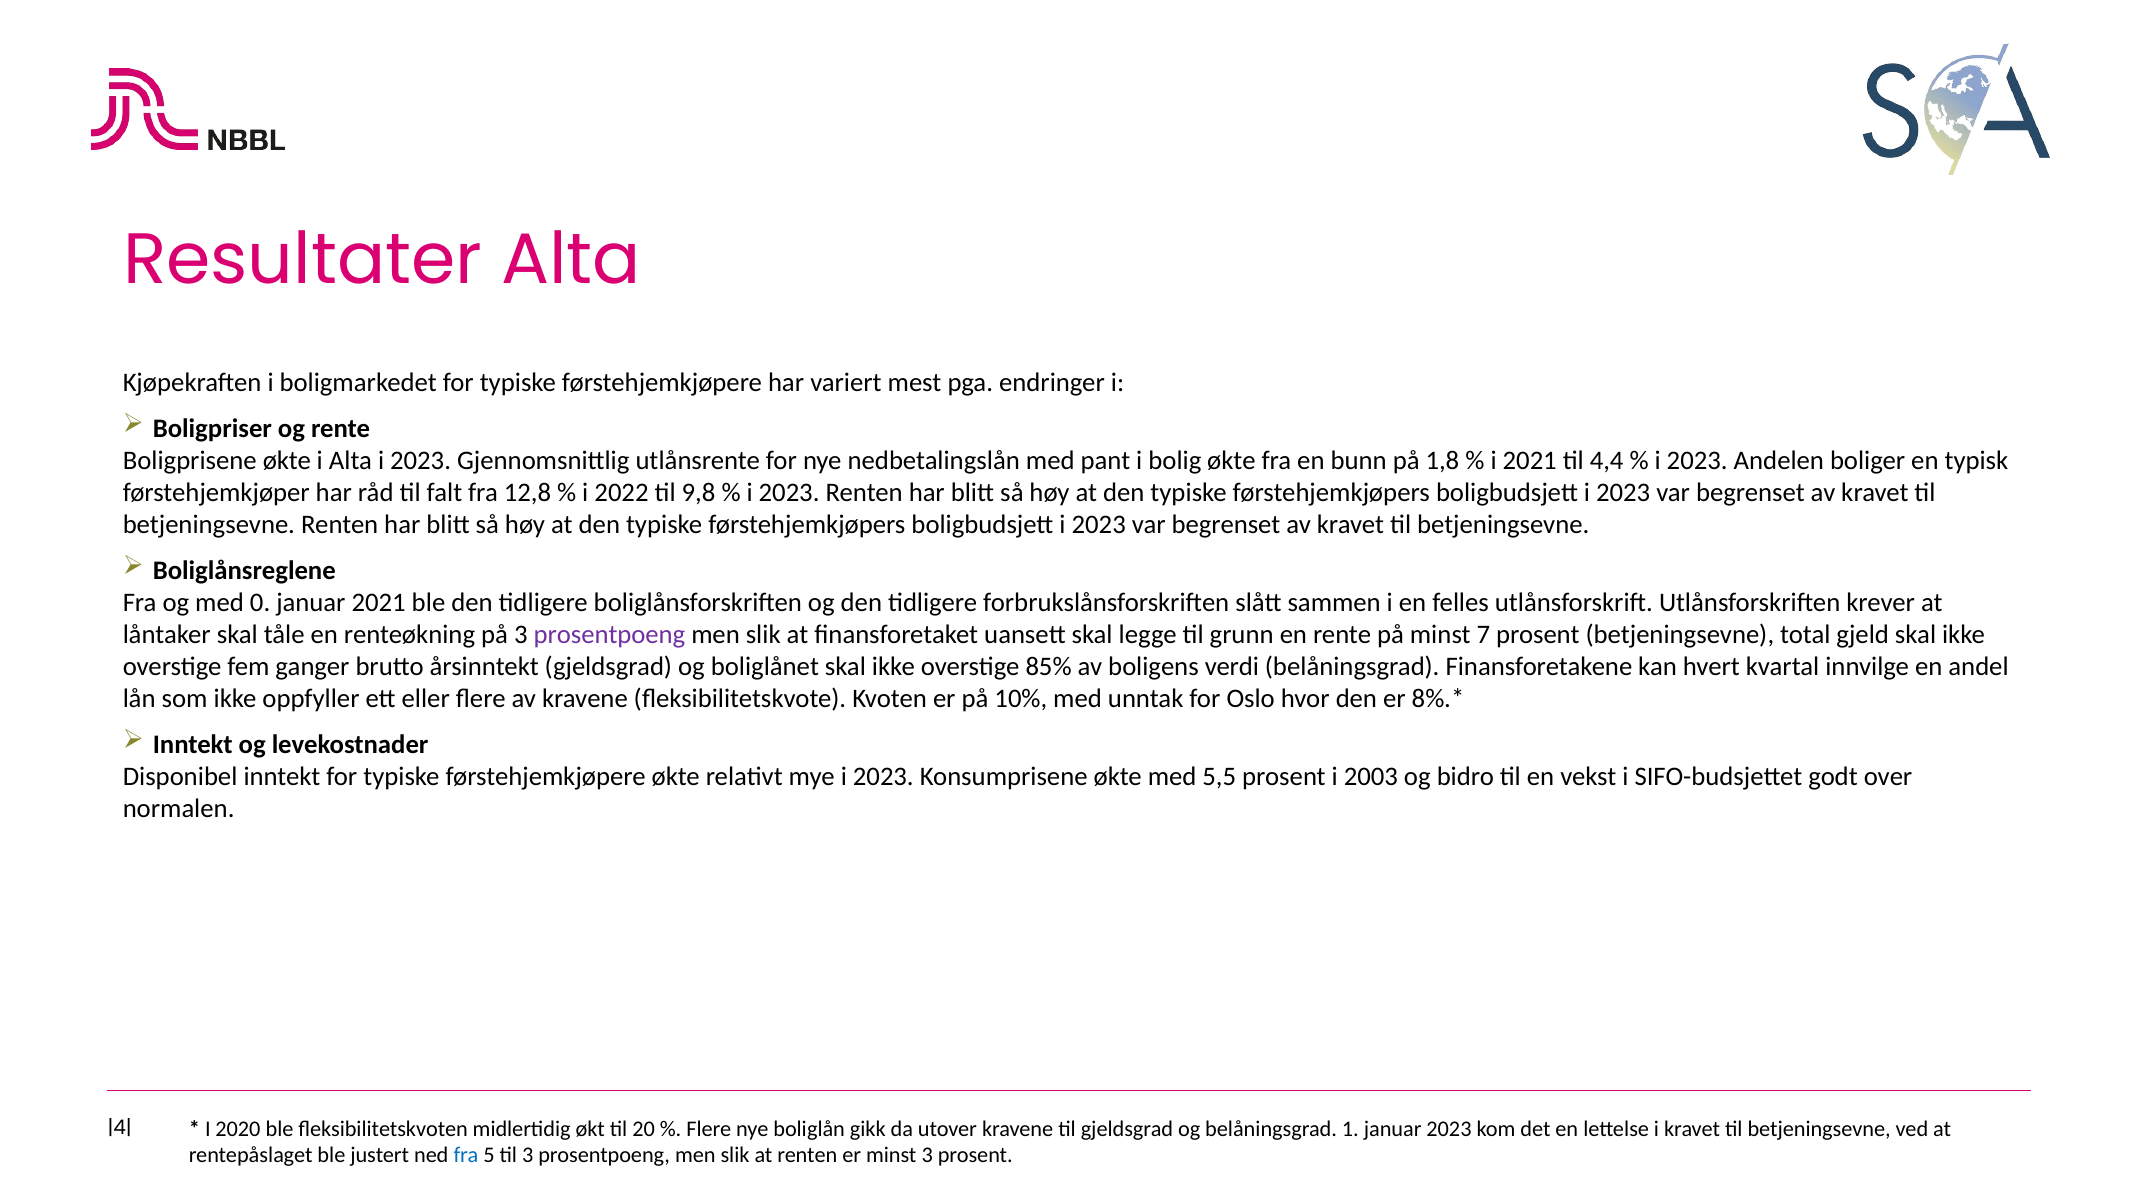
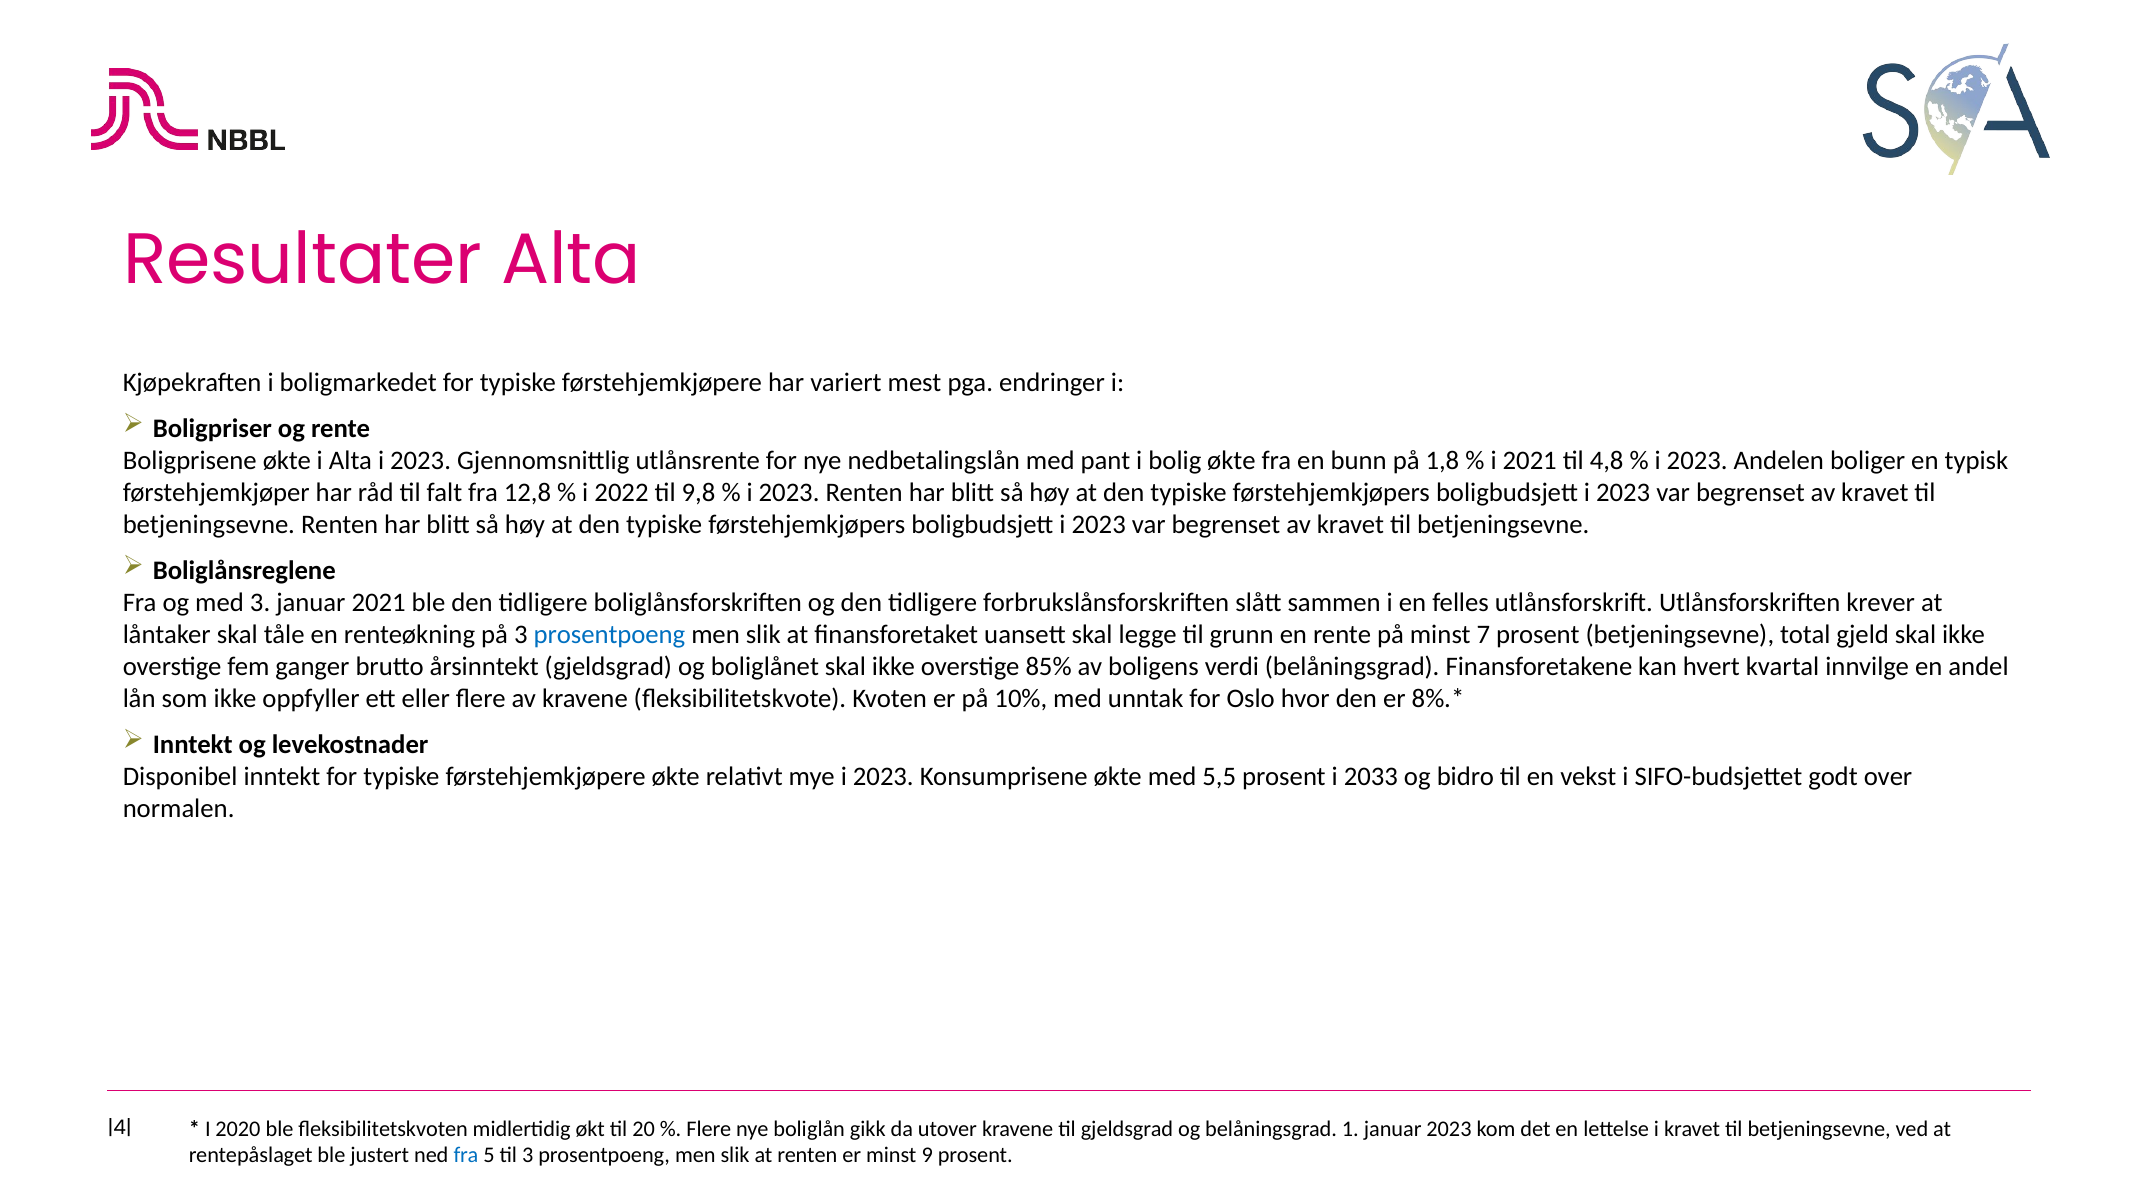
4,4: 4,4 -> 4,8
med 0: 0 -> 3
prosentpoeng at (609, 635) colour: purple -> blue
2003: 2003 -> 2033
minst 3: 3 -> 9
